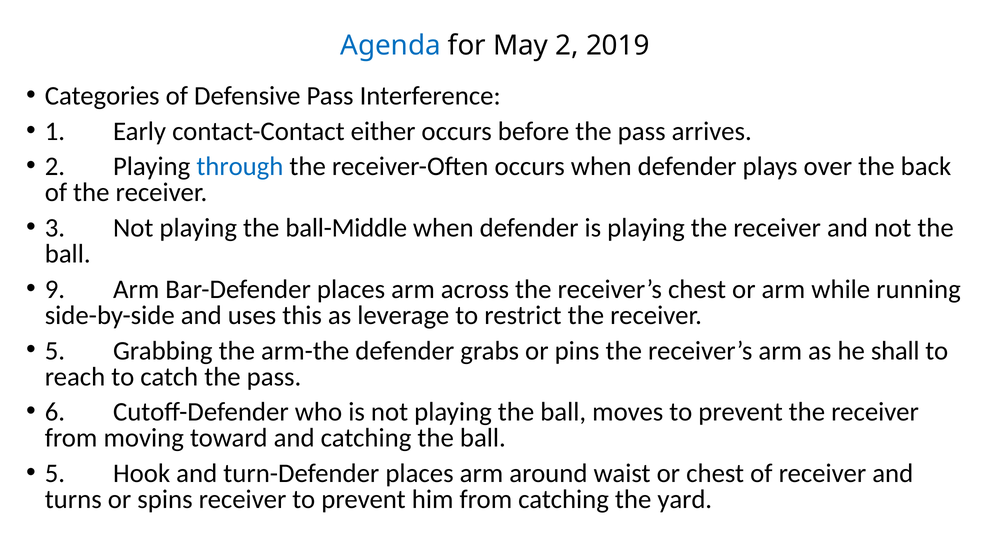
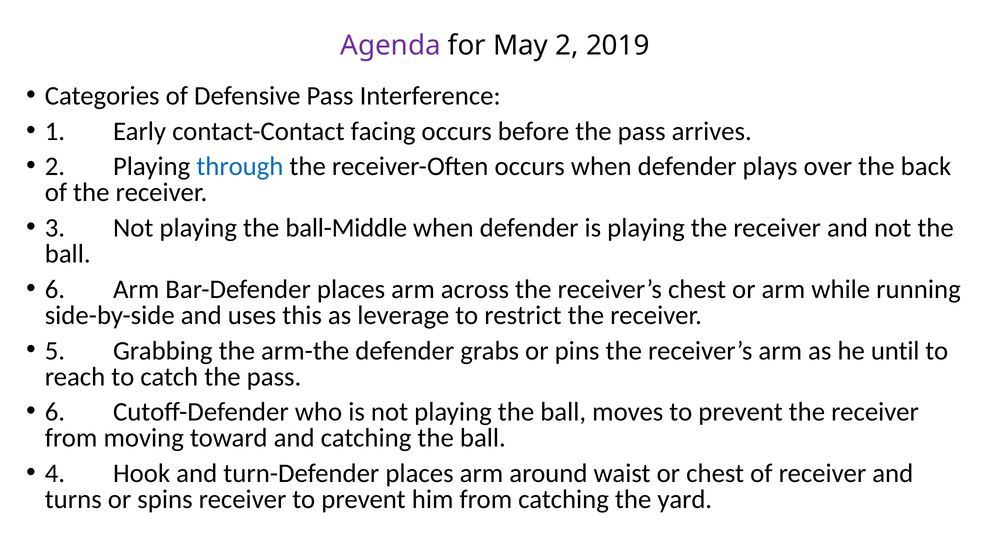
Agenda colour: blue -> purple
either: either -> facing
9 at (55, 289): 9 -> 6
shall: shall -> until
5 at (55, 473): 5 -> 4
